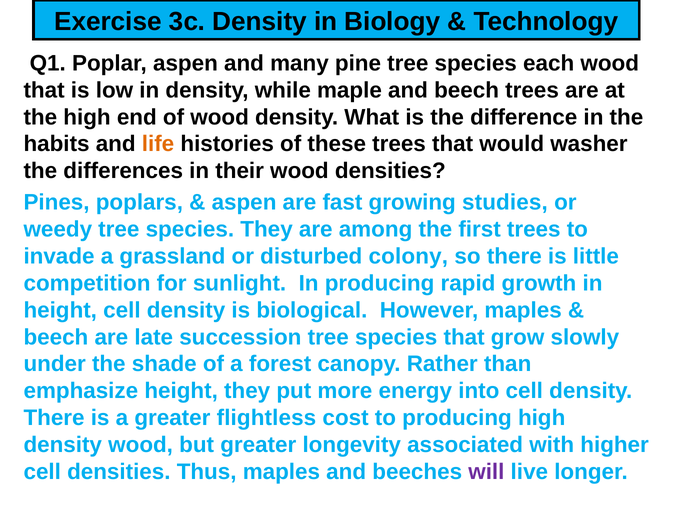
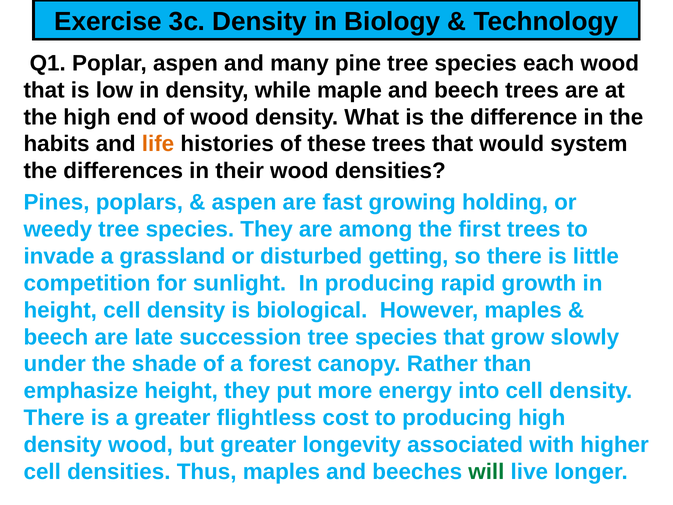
washer: washer -> system
studies: studies -> holding
colony: colony -> getting
will colour: purple -> green
